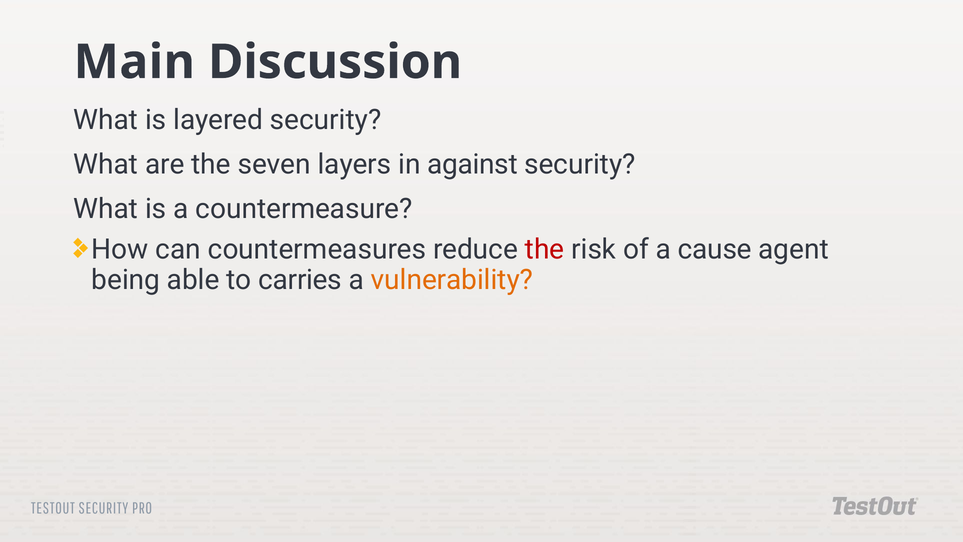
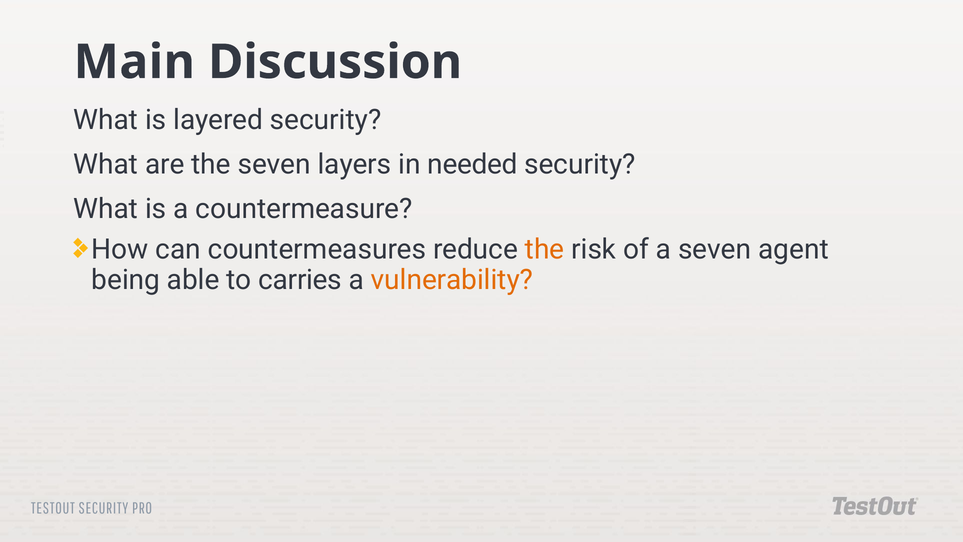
against: against -> needed
the at (545, 249) colour: red -> orange
a cause: cause -> seven
